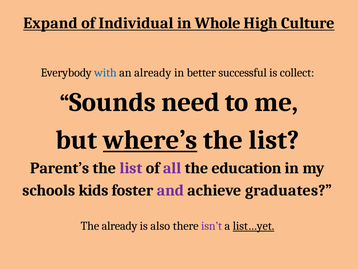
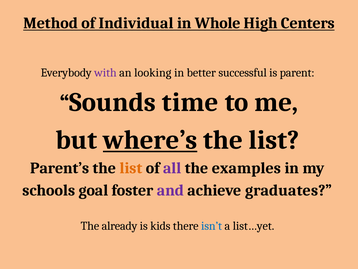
Expand: Expand -> Method
Culture: Culture -> Centers
with colour: blue -> purple
an already: already -> looking
collect: collect -> parent
need: need -> time
list at (131, 168) colour: purple -> orange
education: education -> examples
kids: kids -> goal
also: also -> kids
isn’t colour: purple -> blue
list…yet underline: present -> none
